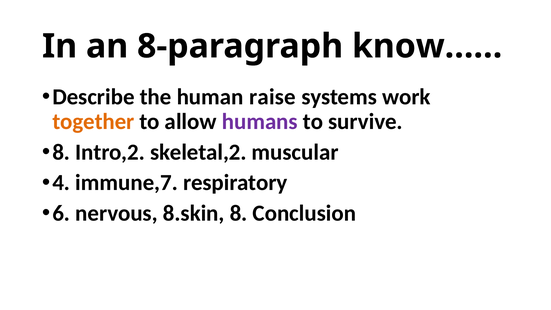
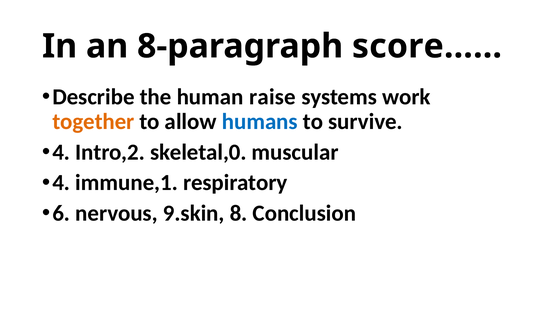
know……: know…… -> score……
humans colour: purple -> blue
8 at (61, 152): 8 -> 4
skeletal,2: skeletal,2 -> skeletal,0
immune,7: immune,7 -> immune,1
8.skin: 8.skin -> 9.skin
